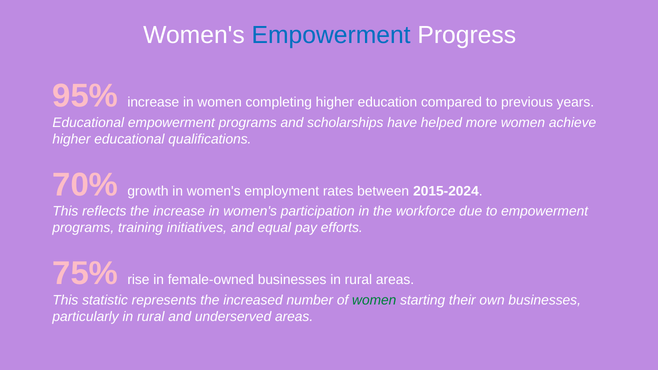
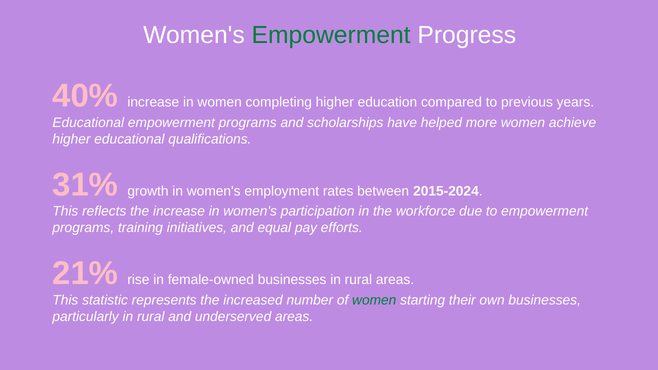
Empowerment at (331, 35) colour: blue -> green
95%: 95% -> 40%
70%: 70% -> 31%
75%: 75% -> 21%
